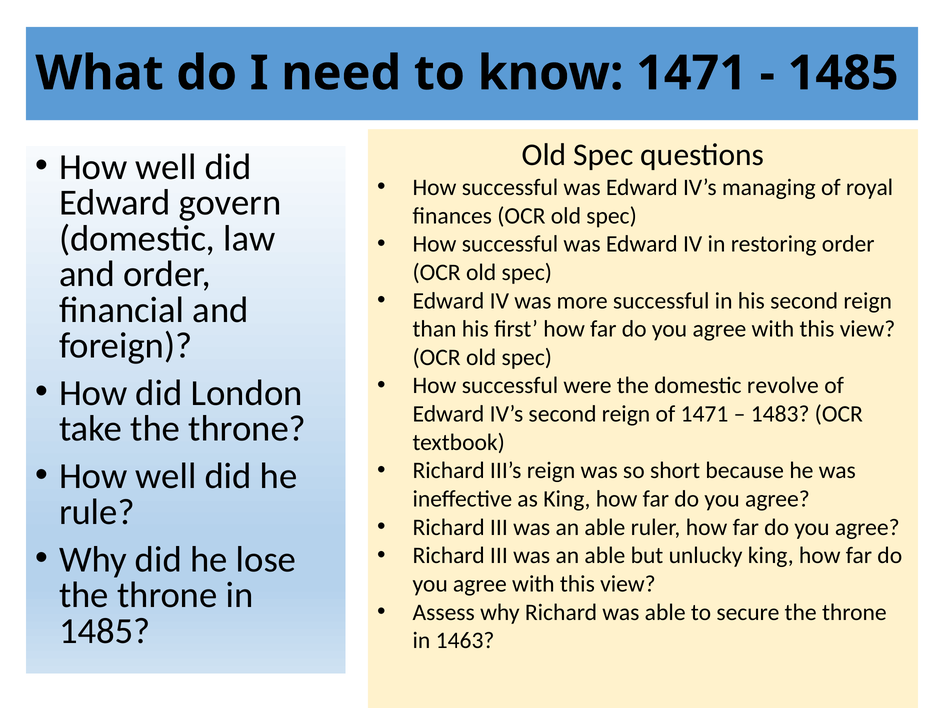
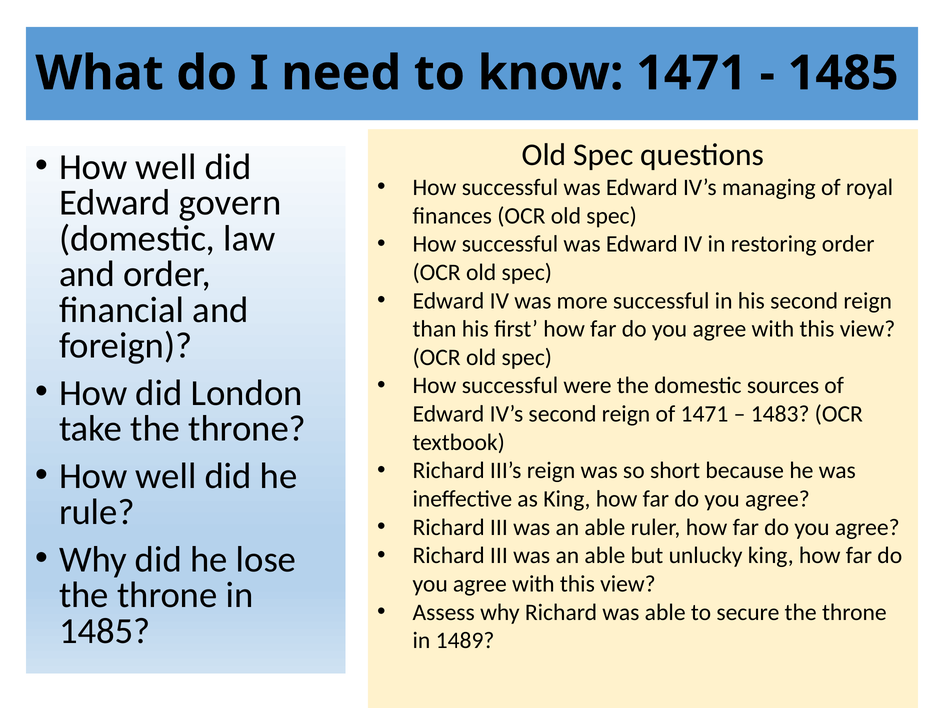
revolve: revolve -> sources
1463: 1463 -> 1489
